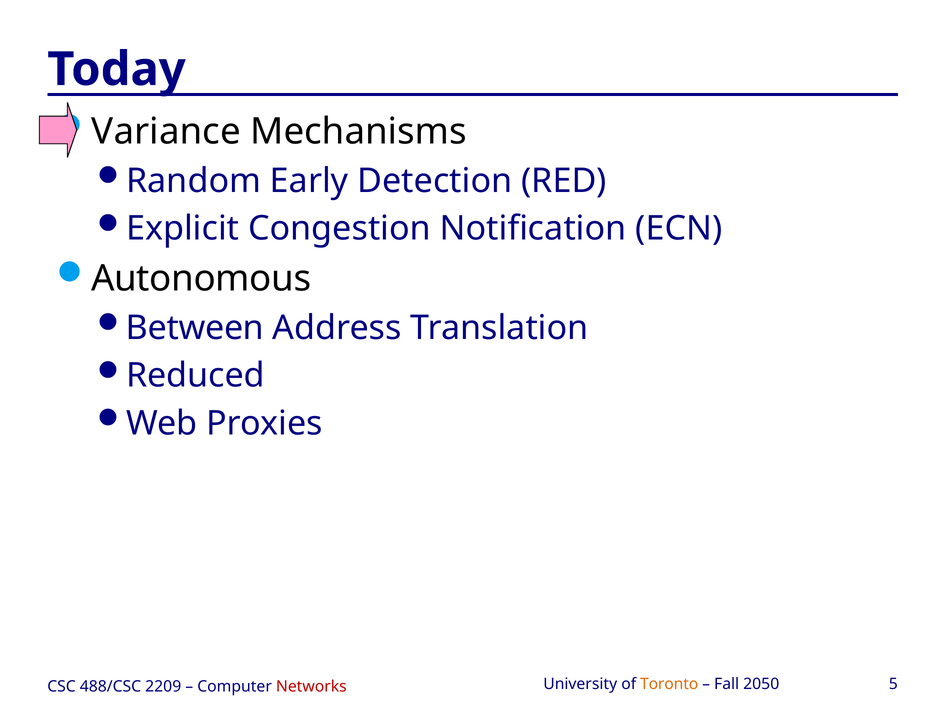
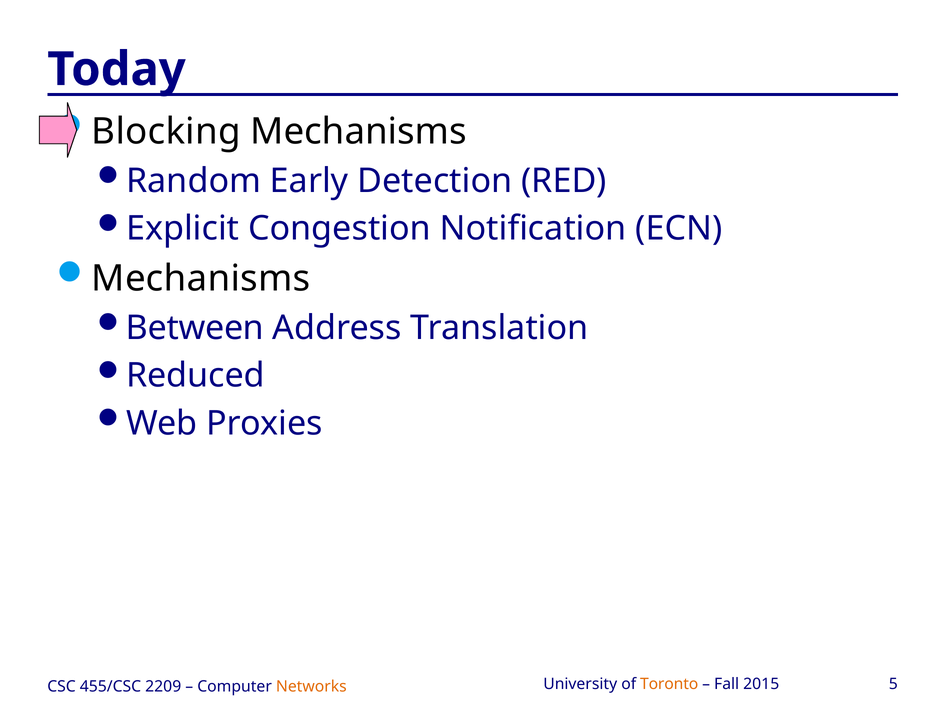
Variance: Variance -> Blocking
Autonomous at (201, 279): Autonomous -> Mechanisms
2050: 2050 -> 2015
488/CSC: 488/CSC -> 455/CSC
Networks colour: red -> orange
